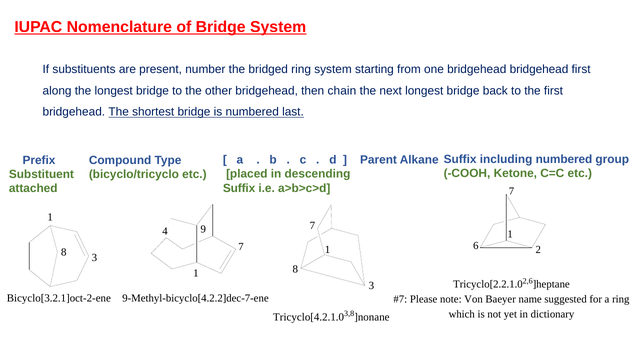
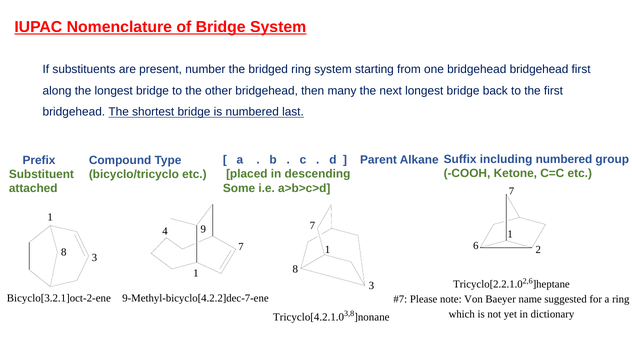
chain: chain -> many
Suffix at (239, 188): Suffix -> Some
